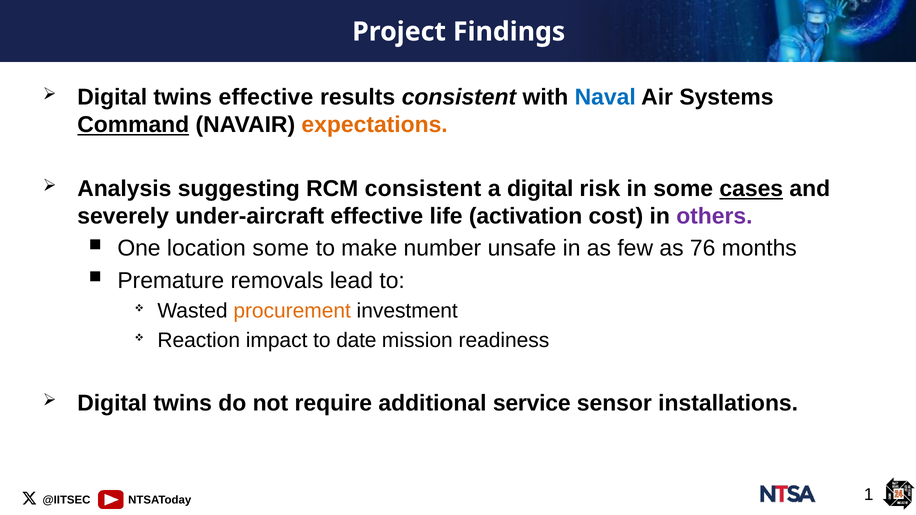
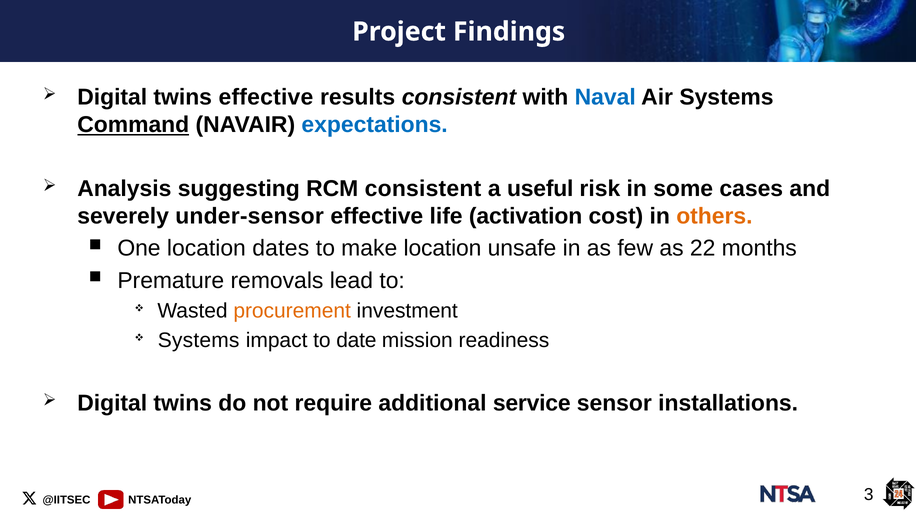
expectations colour: orange -> blue
a digital: digital -> useful
cases underline: present -> none
under-aircraft: under-aircraft -> under-sensor
others colour: purple -> orange
location some: some -> dates
make number: number -> location
76: 76 -> 22
Reaction at (199, 340): Reaction -> Systems
1: 1 -> 3
